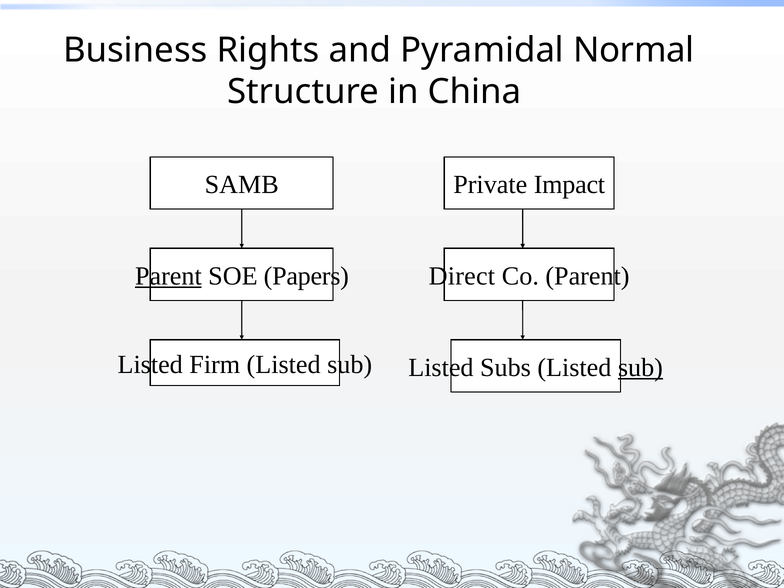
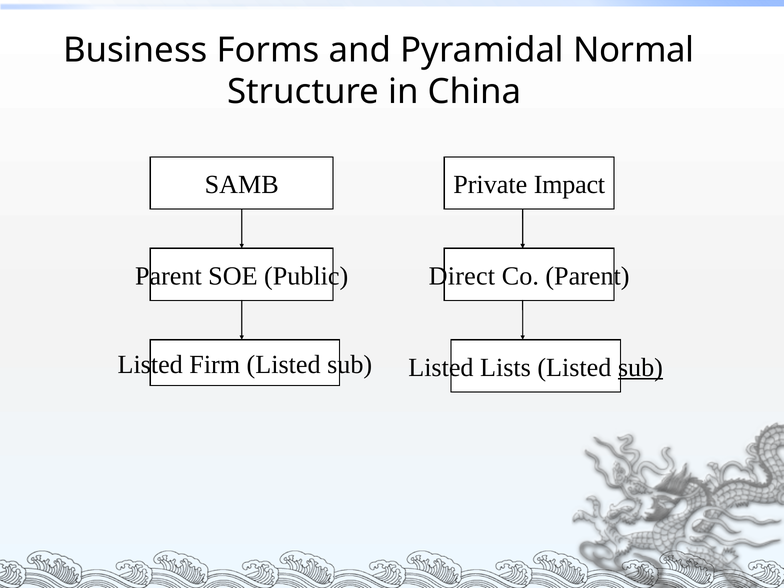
Rights: Rights -> Forms
Parent at (168, 276) underline: present -> none
Papers: Papers -> Public
Subs: Subs -> Lists
